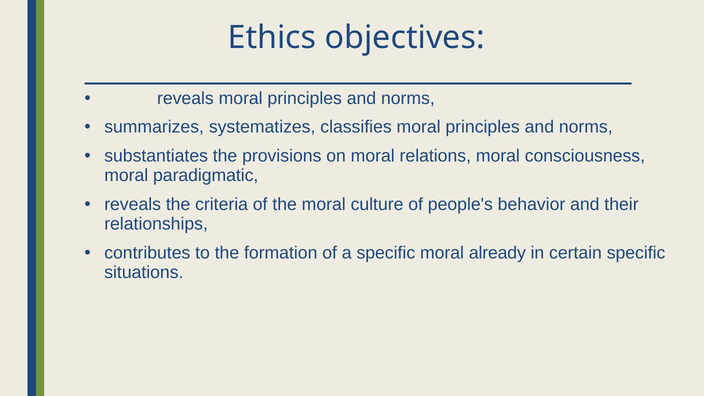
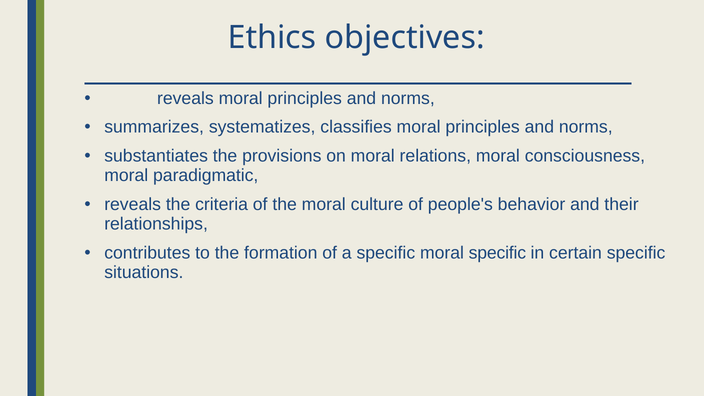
moral already: already -> specific
